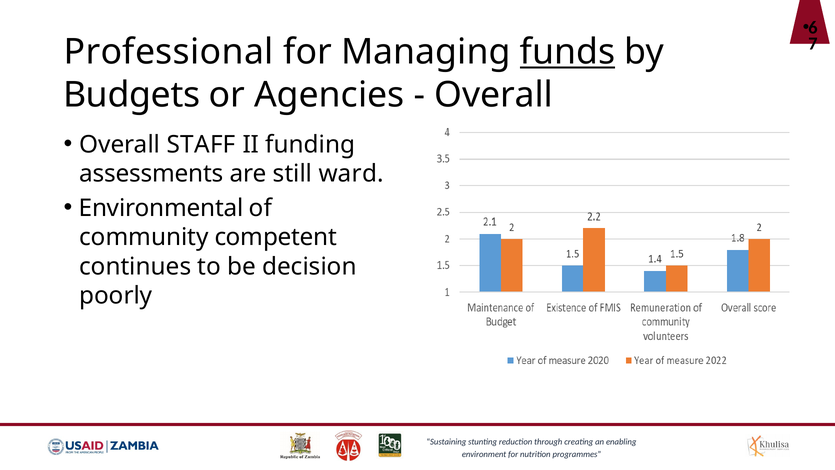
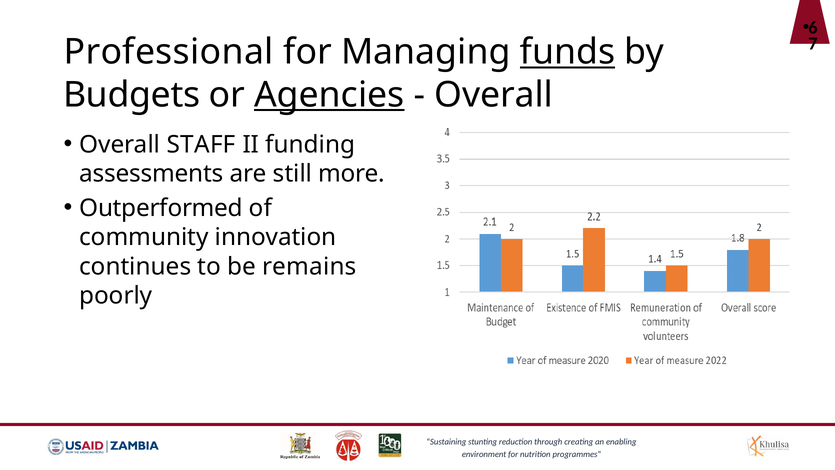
Agencies underline: none -> present
ward: ward -> more
Environmental: Environmental -> Outperformed
competent: competent -> innovation
decision: decision -> remains
